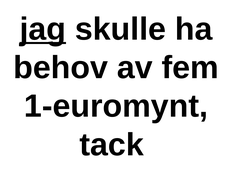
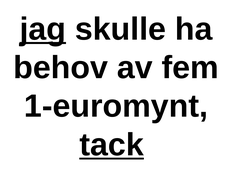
tack underline: none -> present
